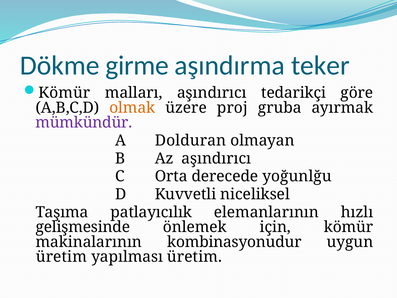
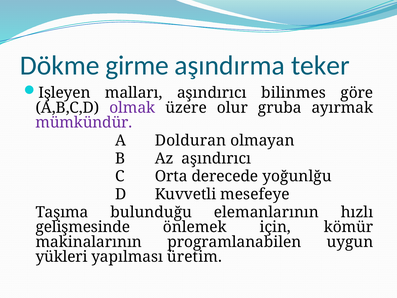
Kömür at (64, 93): Kömür -> Işleyen
tedarikçi: tedarikçi -> bilinmes
olmak colour: orange -> purple
proj: proj -> olur
niceliksel: niceliksel -> mesefeye
patlayıcılık: patlayıcılık -> bulunduğu
kombinasyonudur: kombinasyonudur -> programlanabilen
üretim at (61, 257): üretim -> yükleri
